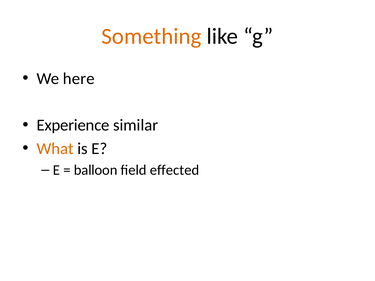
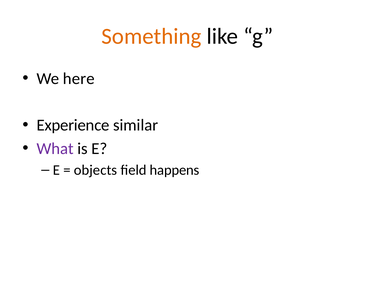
What colour: orange -> purple
balloon: balloon -> objects
effected: effected -> happens
